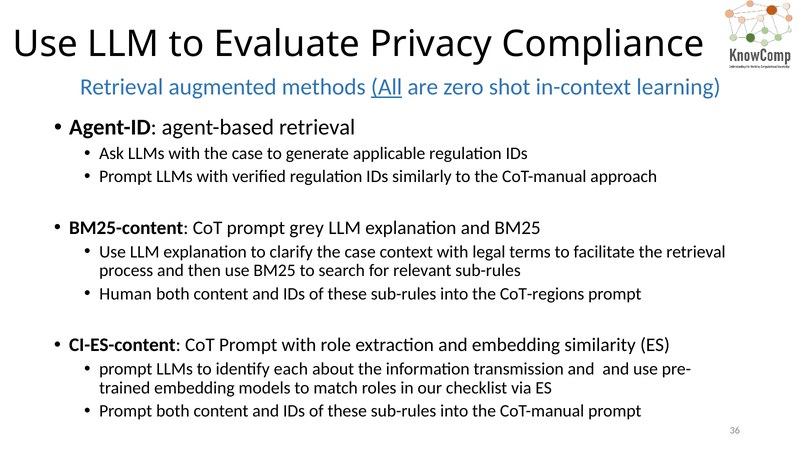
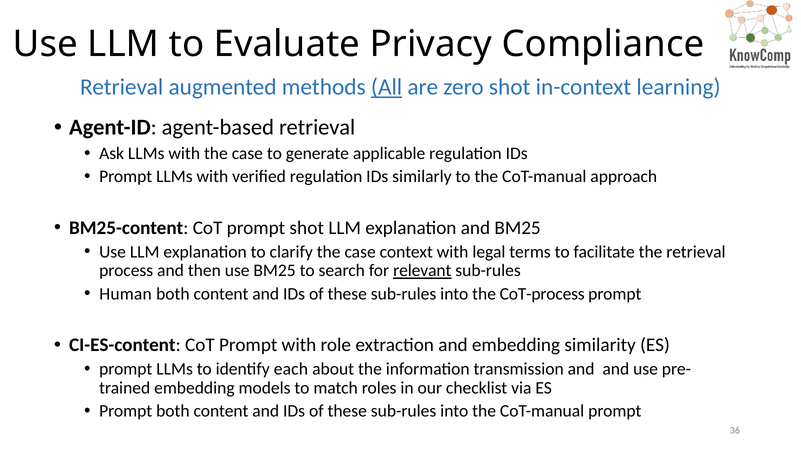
prompt grey: grey -> shot
relevant underline: none -> present
CoT-regions: CoT-regions -> CoT-process
